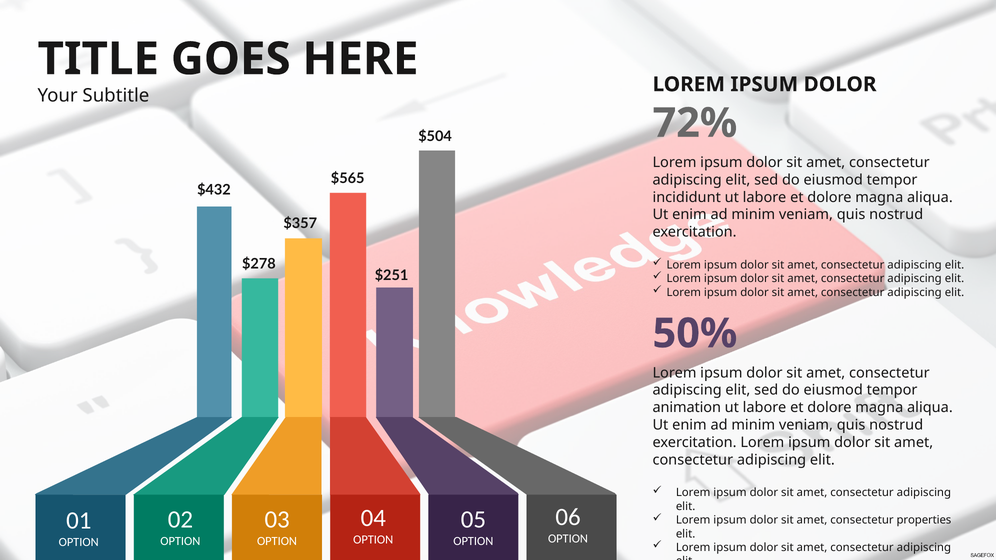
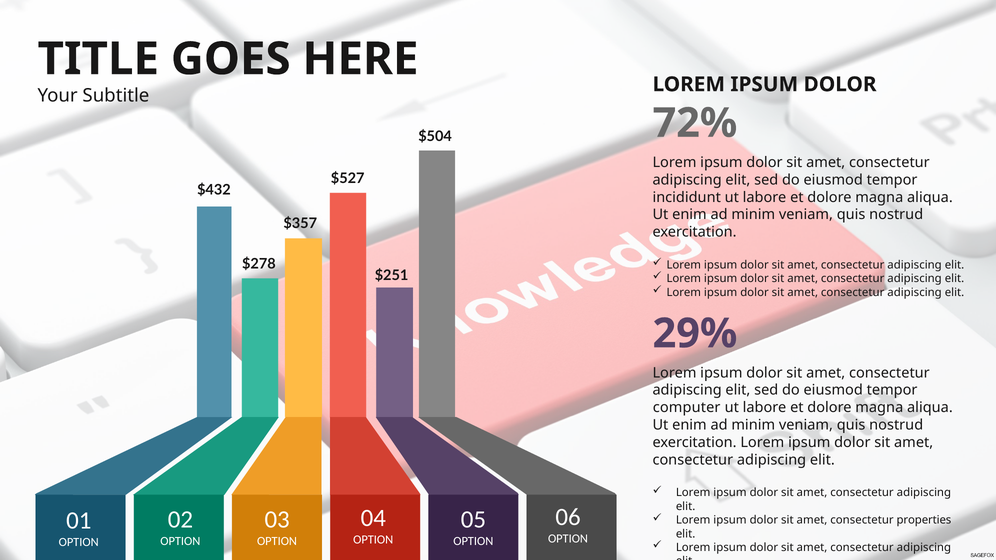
$565: $565 -> $527
50%: 50% -> 29%
animation: animation -> computer
